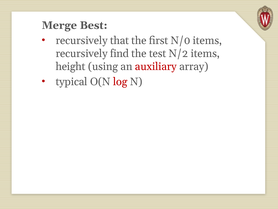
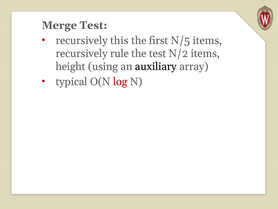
Merge Best: Best -> Test
that: that -> this
N/0: N/0 -> N/5
find: find -> rule
auxiliary colour: red -> black
